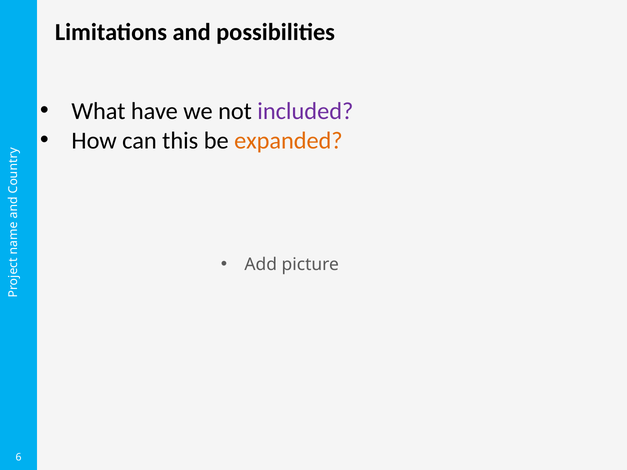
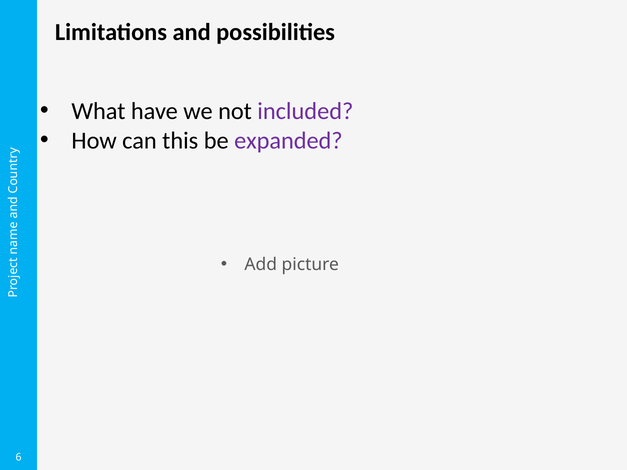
expanded colour: orange -> purple
